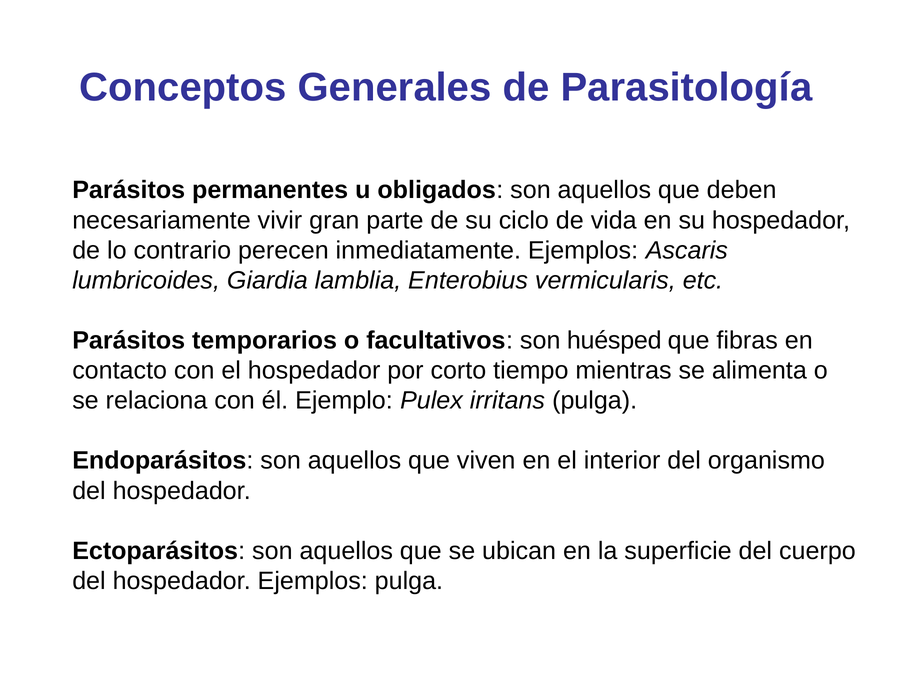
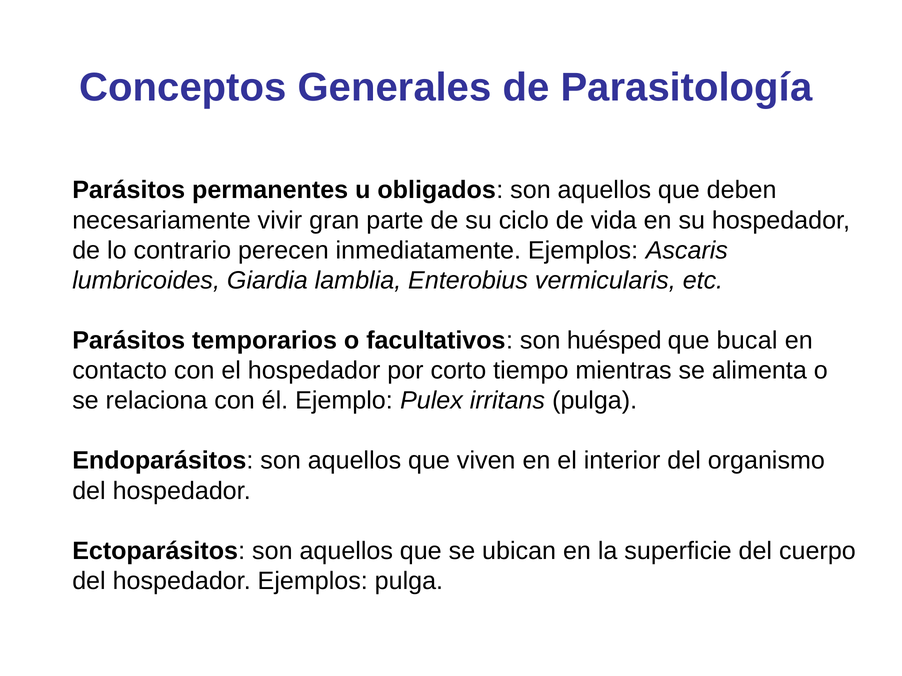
fibras: fibras -> bucal
